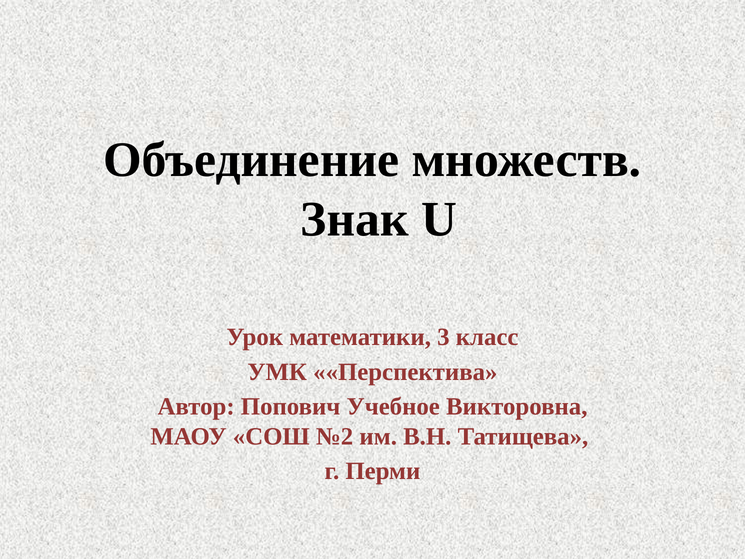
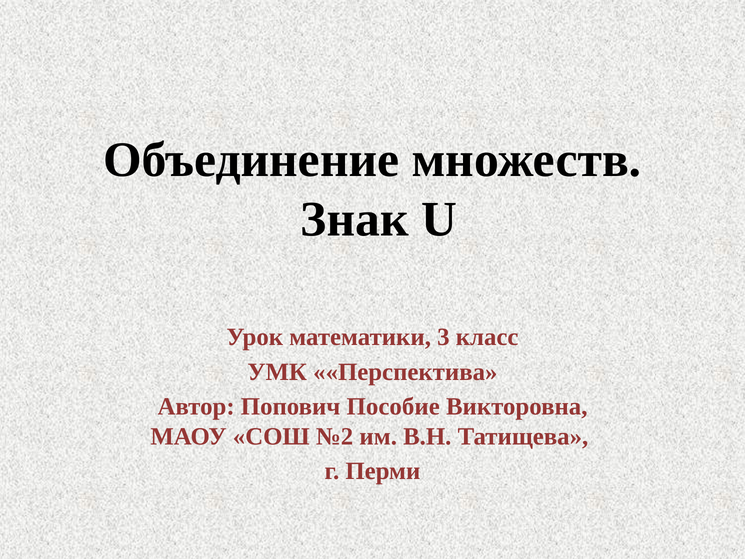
Учебное: Учебное -> Пособие
